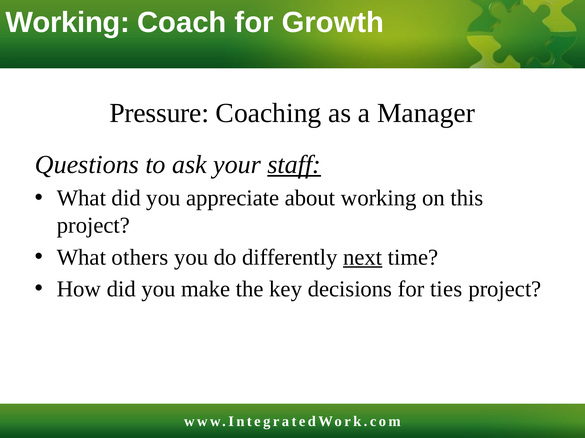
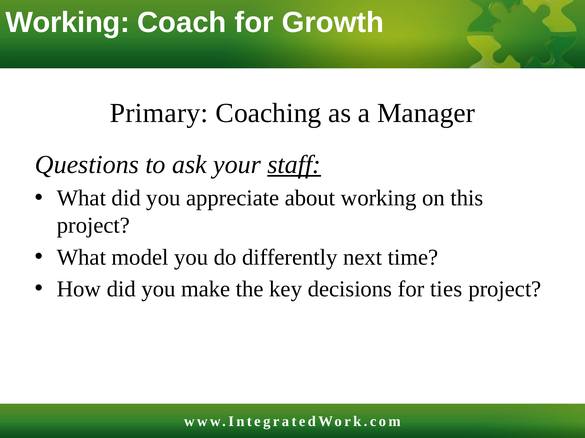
Pressure: Pressure -> Primary
others: others -> model
next underline: present -> none
